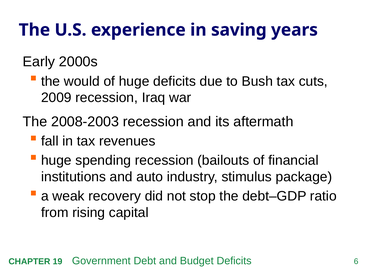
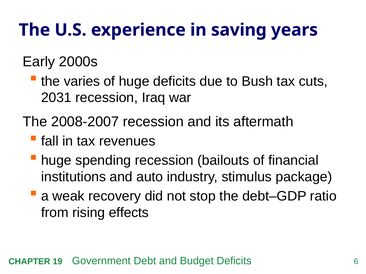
would: would -> varies
2009: 2009 -> 2031
2008-2003: 2008-2003 -> 2008-2007
capital: capital -> effects
